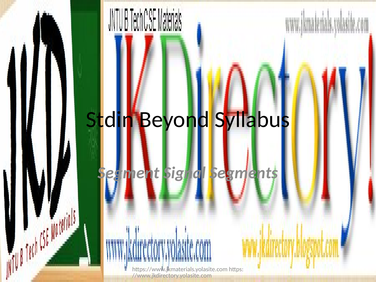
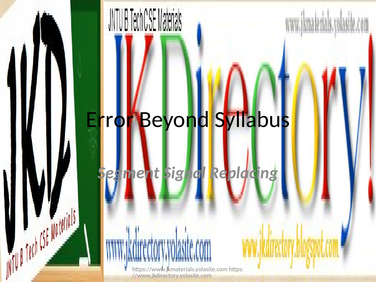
Stdin: Stdin -> Error
Segments: Segments -> Replacing
